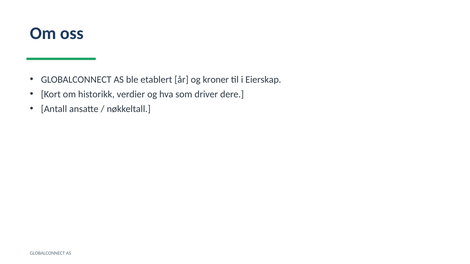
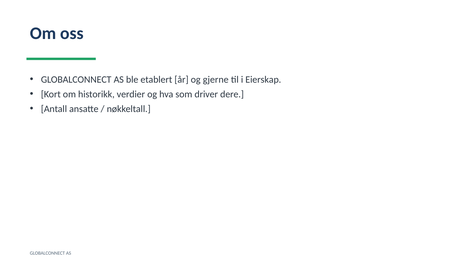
kroner: kroner -> gjerne
